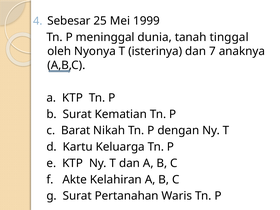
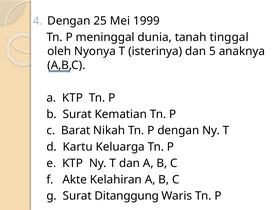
Sebesar at (69, 21): Sebesar -> Dengan
7: 7 -> 5
Pertanahan: Pertanahan -> Ditanggung
